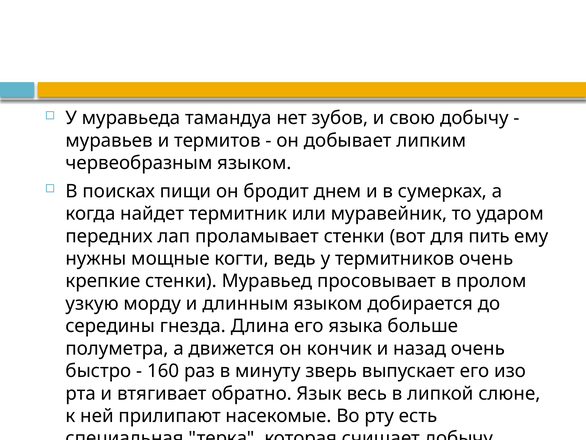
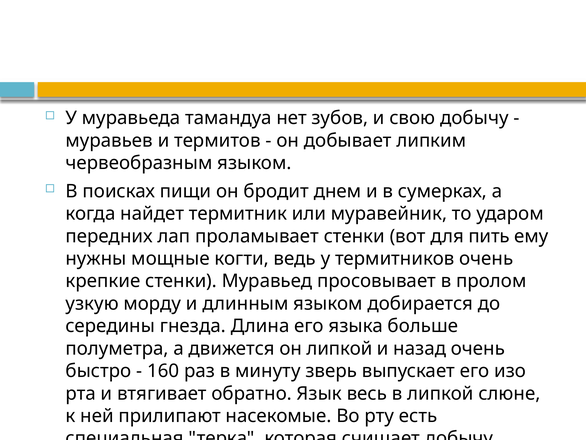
он кончик: кончик -> липкой
